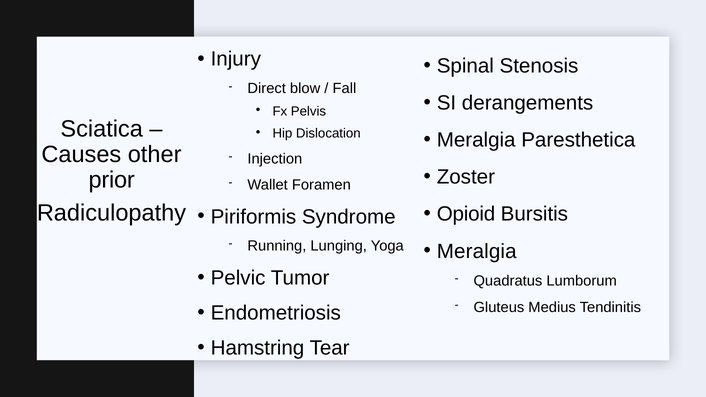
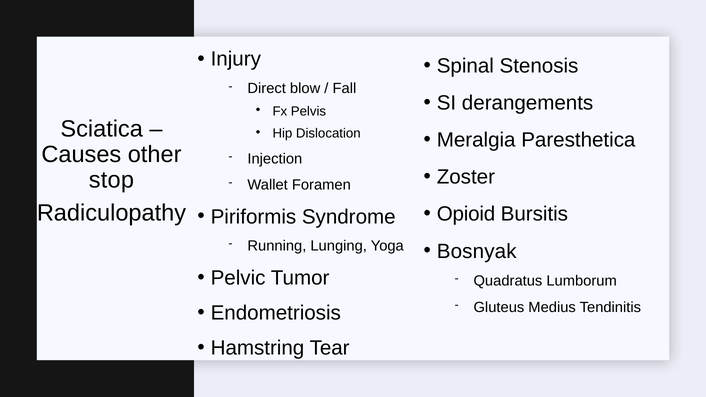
prior: prior -> stop
Meralgia at (477, 251): Meralgia -> Bosnyak
